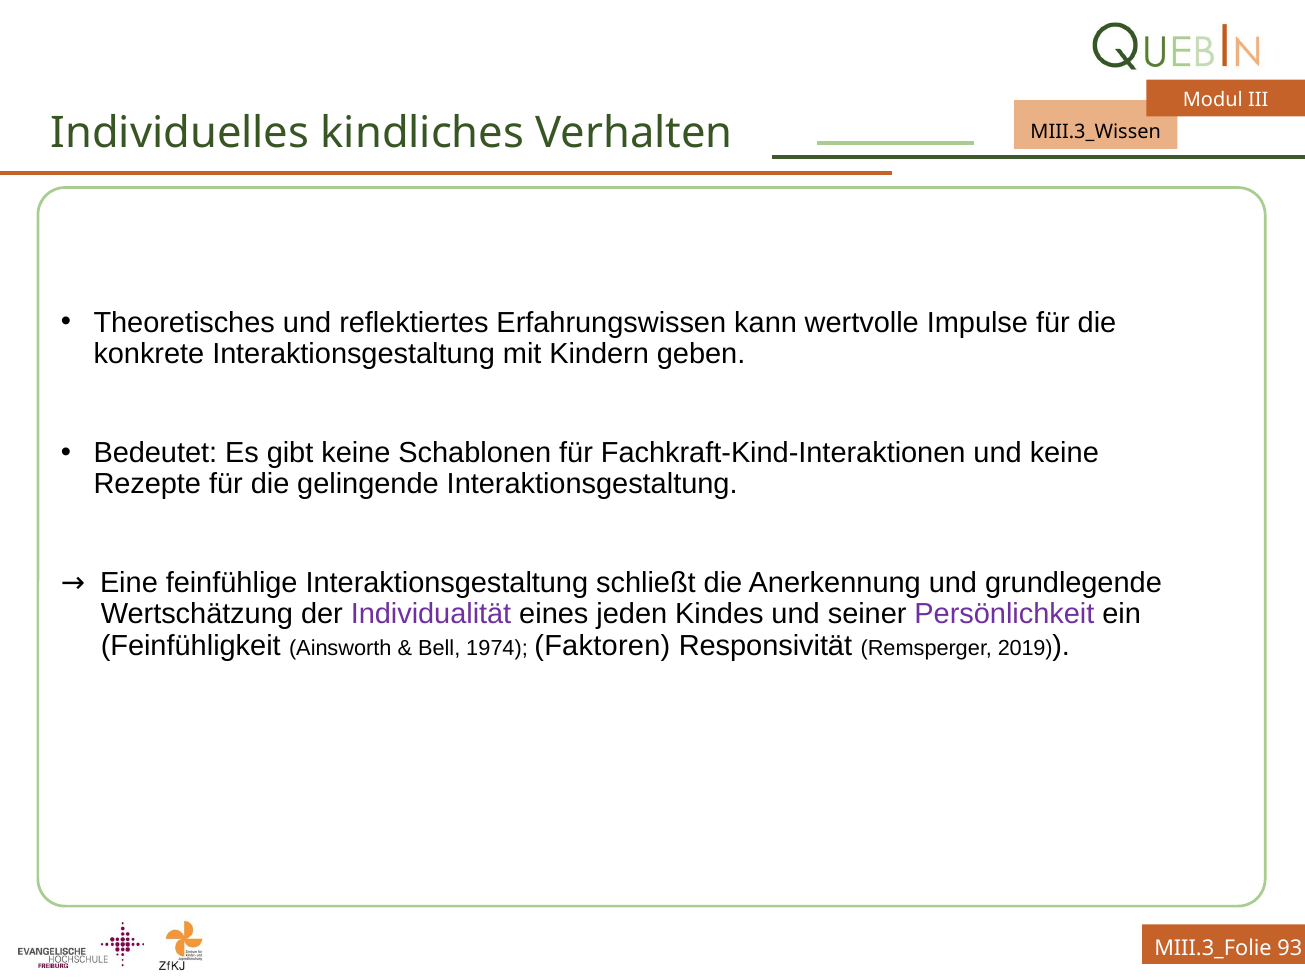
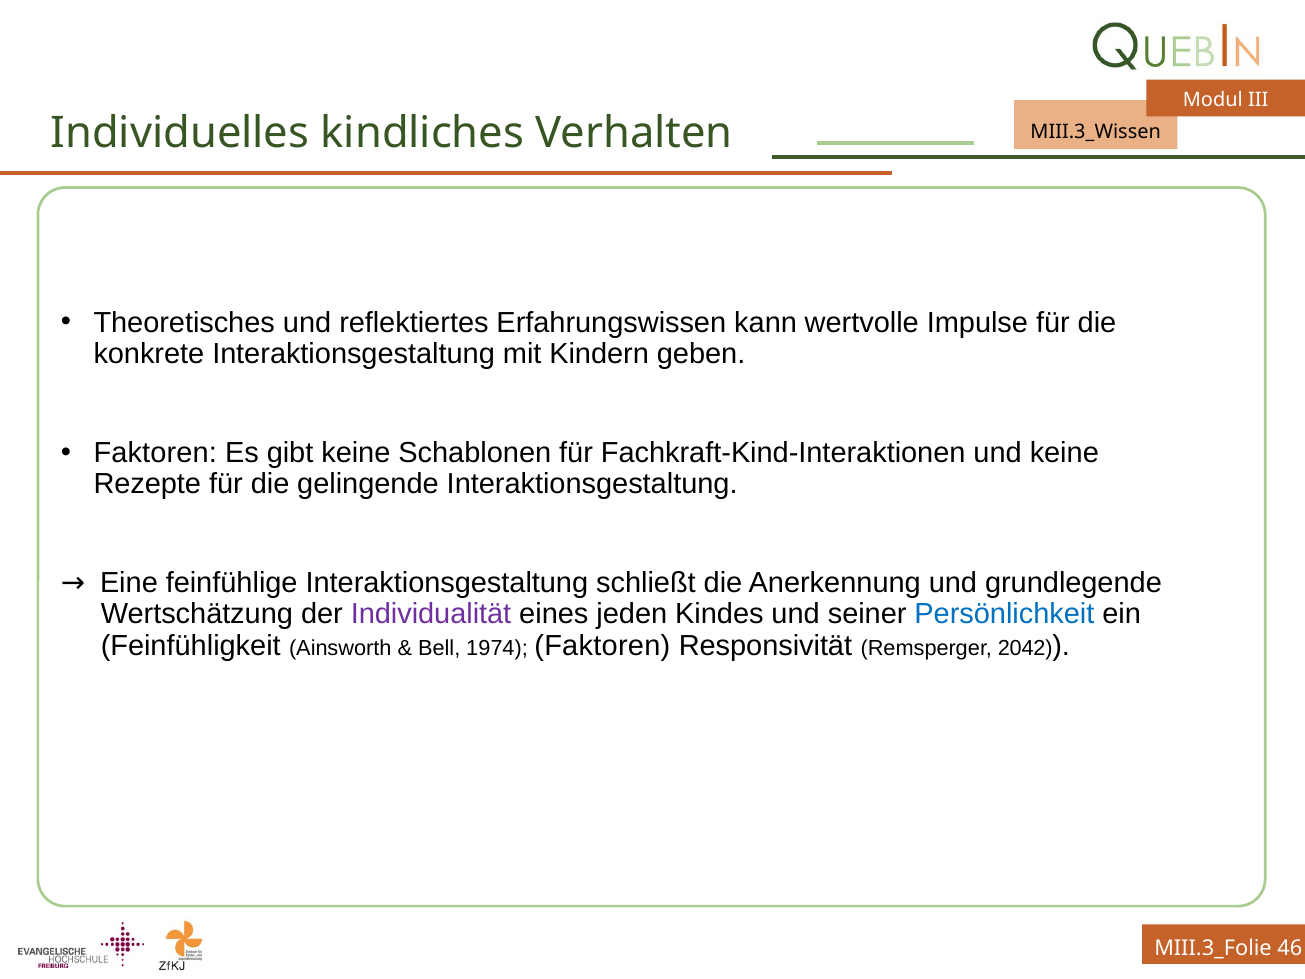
Bedeutet at (155, 453): Bedeutet -> Faktoren
Persönlichkeit colour: purple -> blue
2019: 2019 -> 2042
93: 93 -> 46
